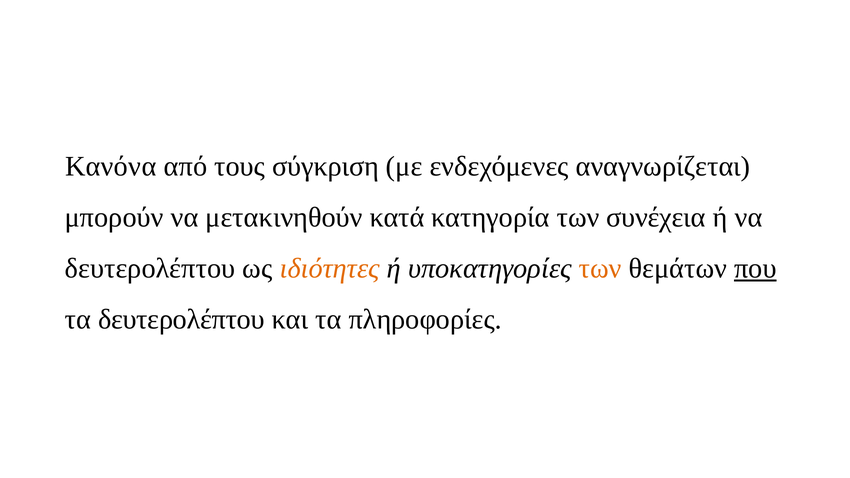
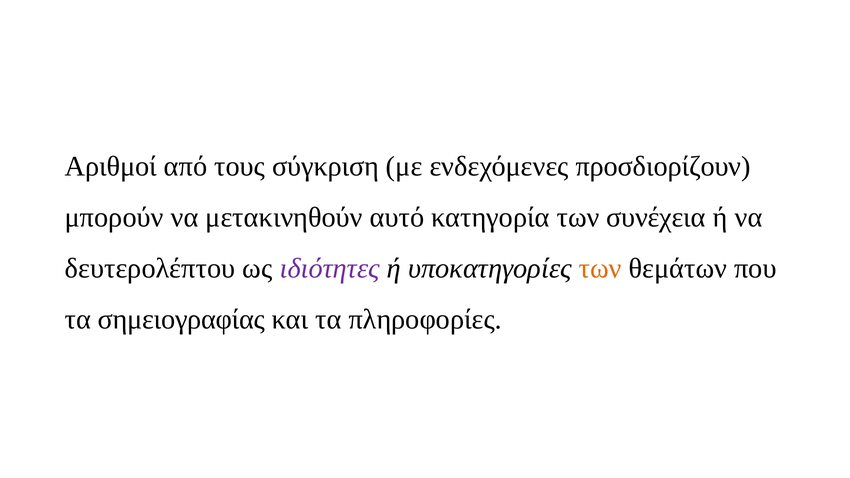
Κανόνα: Κανόνα -> Αριθμοί
αναγνωρίζεται: αναγνωρίζεται -> προσδιορίζουν
κατά: κατά -> αυτό
ιδιότητες colour: orange -> purple
που underline: present -> none
τα δευτερολέπτου: δευτερολέπτου -> σημειογραφίας
